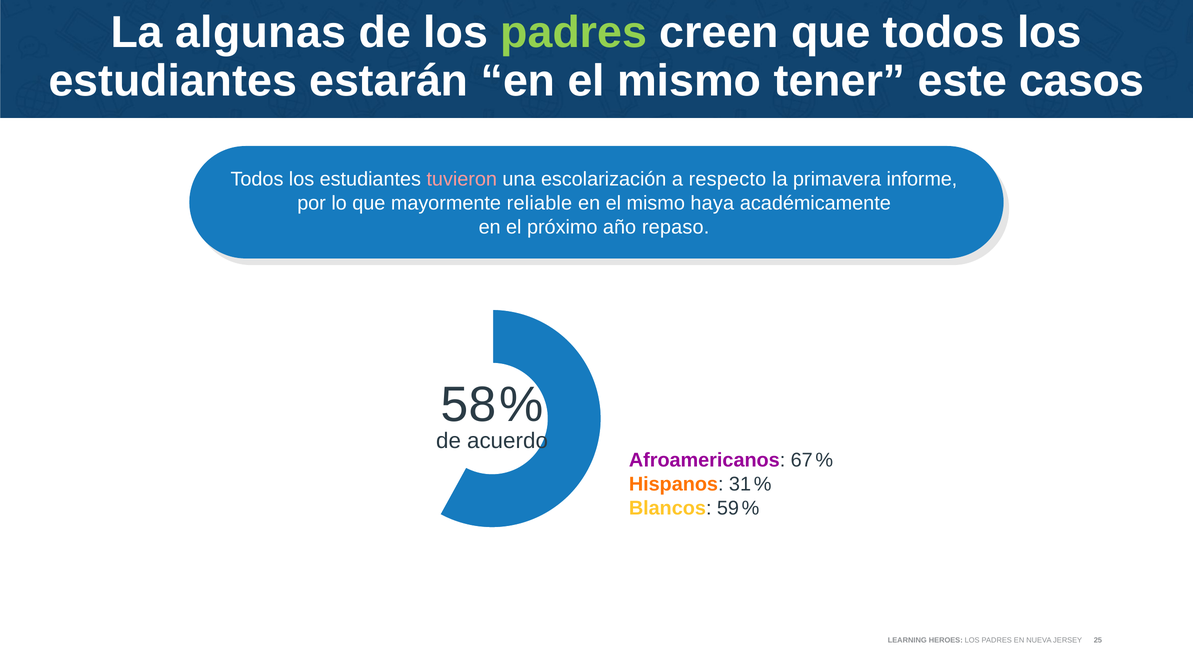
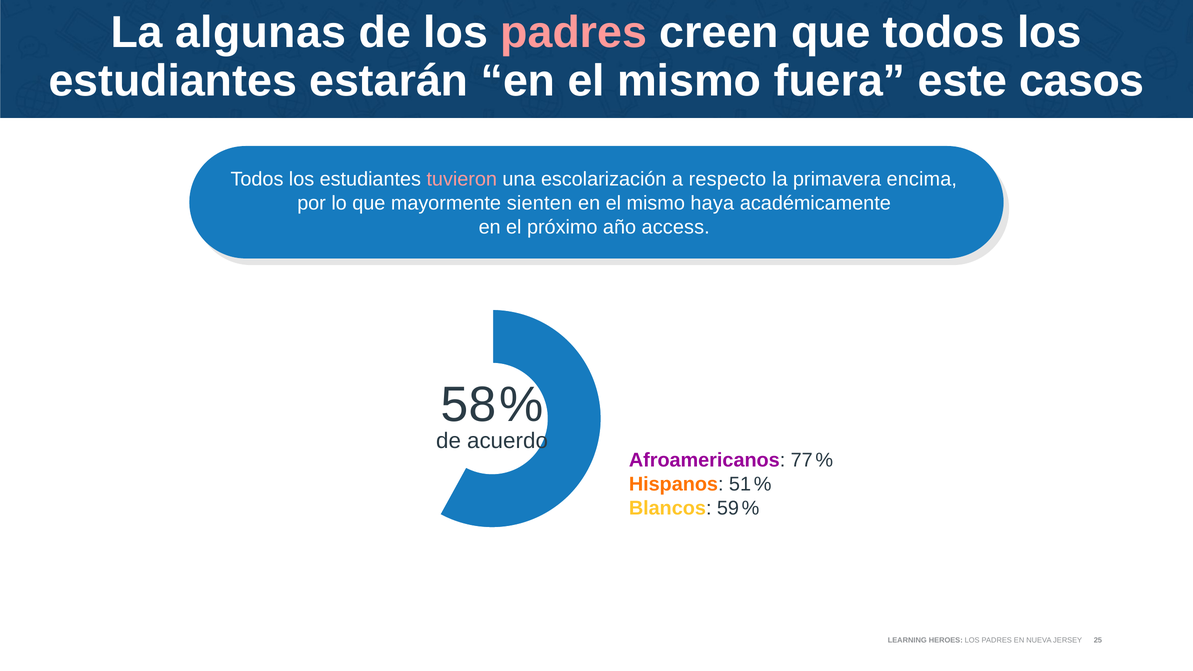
padres at (574, 33) colour: light green -> pink
tener: tener -> fuera
informe: informe -> encima
reliable: reliable -> sienten
repaso: repaso -> access
67: 67 -> 77
31: 31 -> 51
